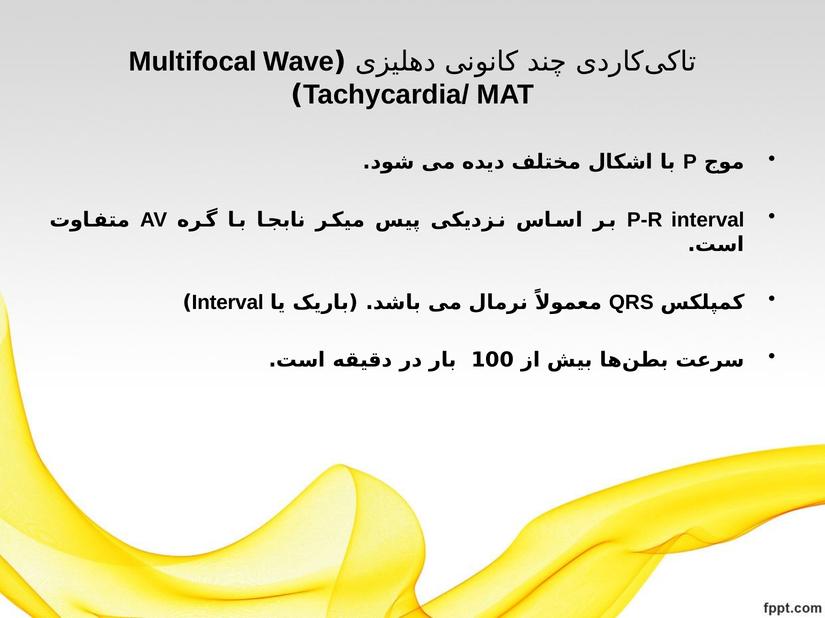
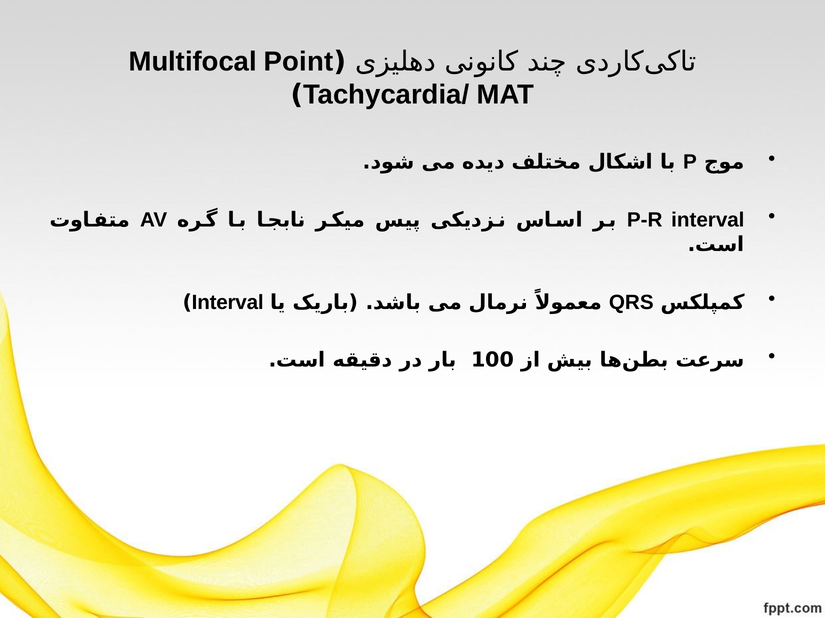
Wave: Wave -> Point
